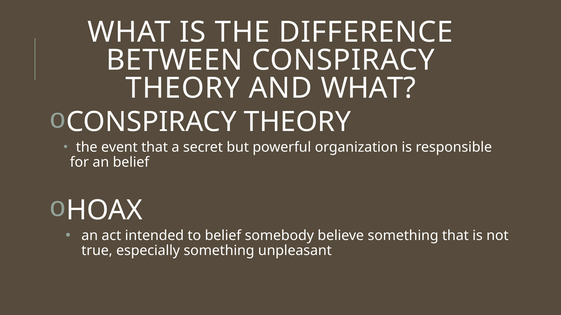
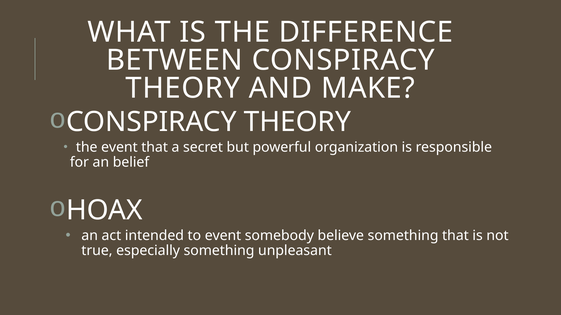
AND WHAT: WHAT -> MAKE
to belief: belief -> event
